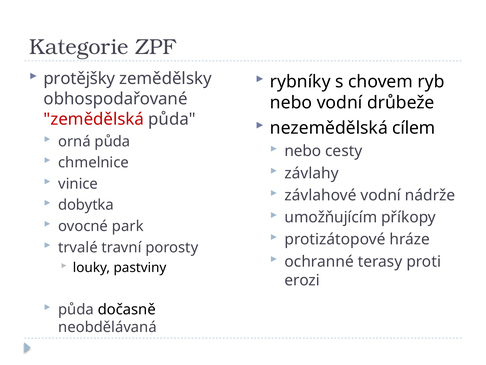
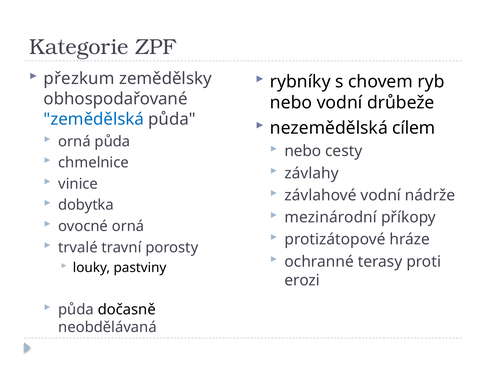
protějšky: protějšky -> přezkum
zemědělská colour: red -> blue
umožňujícím: umožňujícím -> mezinárodní
ovocné park: park -> orná
